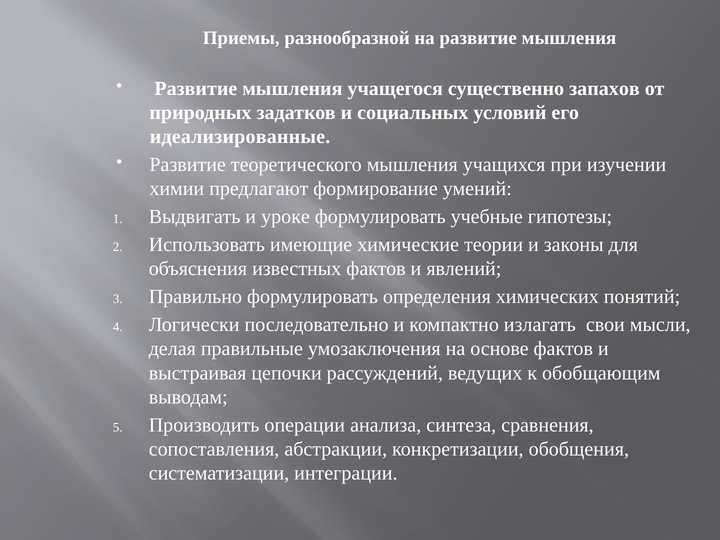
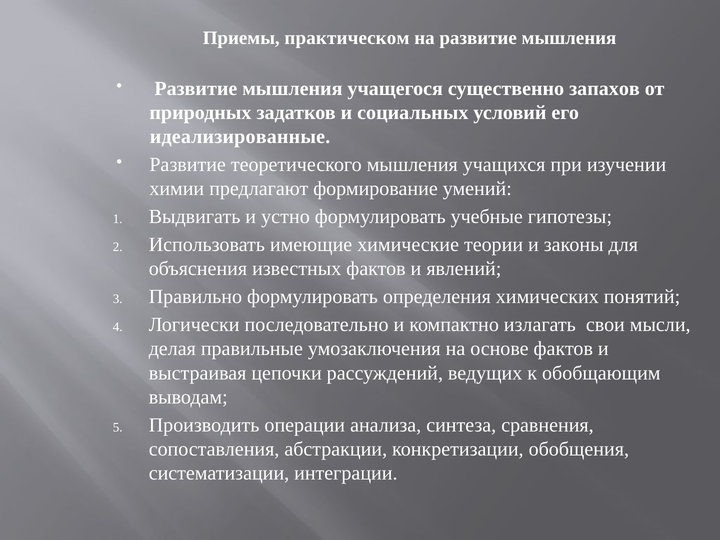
разнообразной: разнообразной -> практическом
уроке: уроке -> устно
